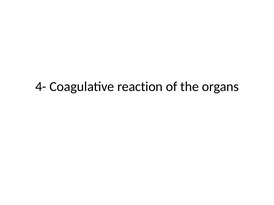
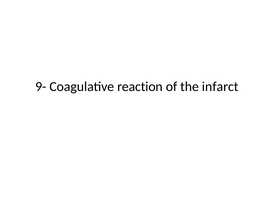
4-: 4- -> 9-
organs: organs -> infarct
